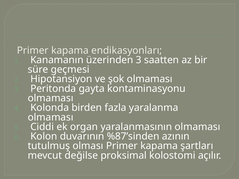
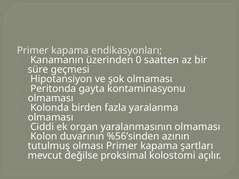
üzerinden 3: 3 -> 0
%87’sinden: %87’sinden -> %56’sinden
